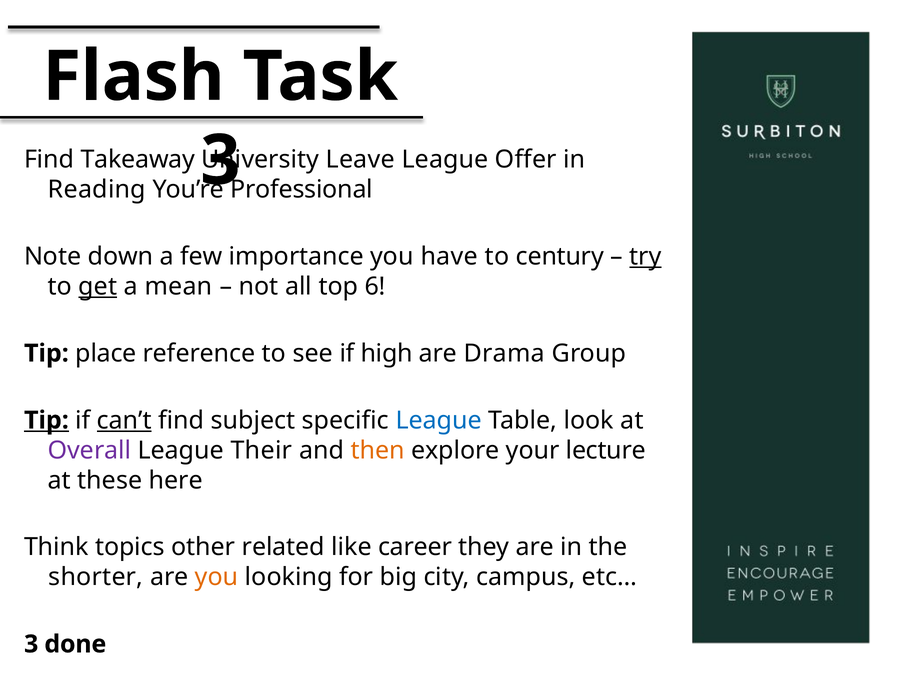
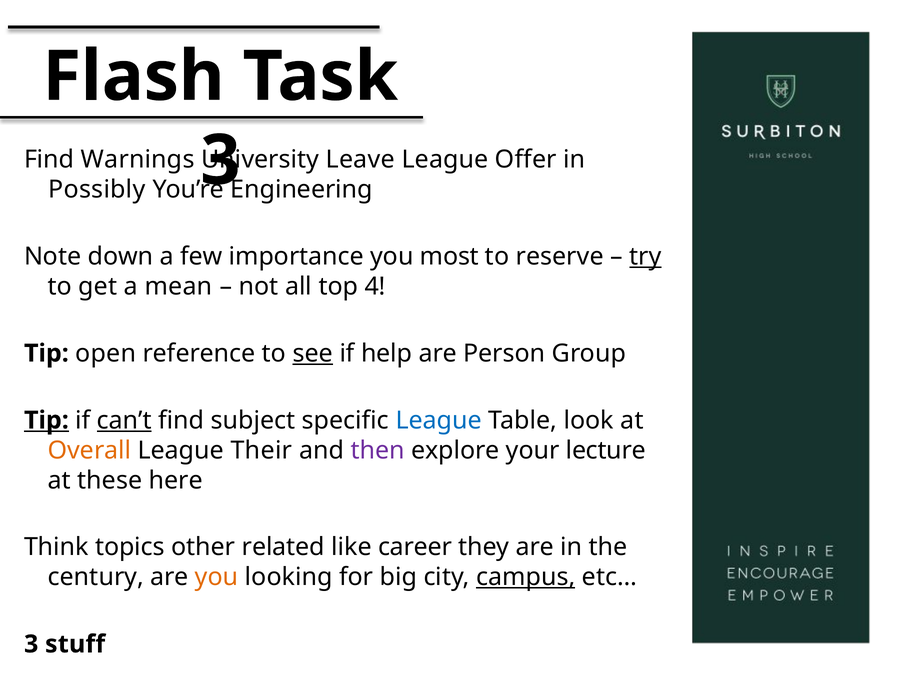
Takeaway: Takeaway -> Warnings
Reading: Reading -> Possibly
Professional: Professional -> Engineering
have: have -> most
century: century -> reserve
get underline: present -> none
6: 6 -> 4
place: place -> open
see underline: none -> present
high: high -> help
Drama: Drama -> Person
Overall colour: purple -> orange
then colour: orange -> purple
shorter: shorter -> century
campus underline: none -> present
done: done -> stuff
